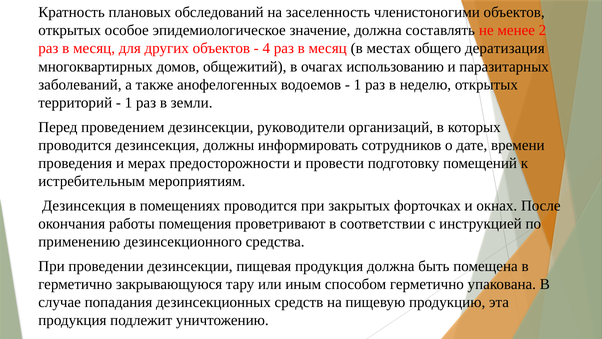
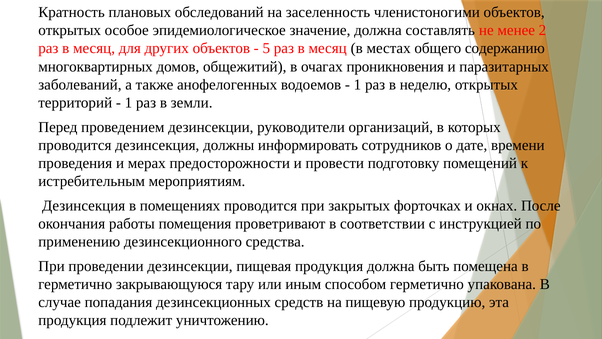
4: 4 -> 5
дератизация: дератизация -> содержанию
использованию: использованию -> проникновения
